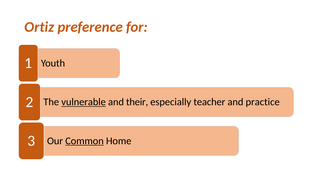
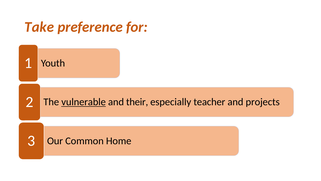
Ortiz: Ortiz -> Take
practice: practice -> projects
Common underline: present -> none
